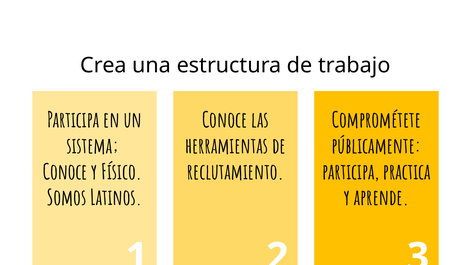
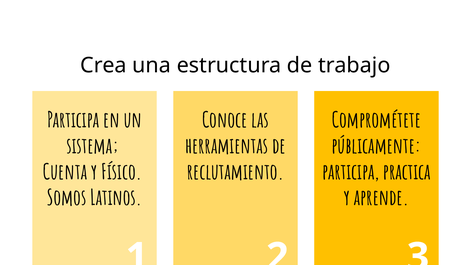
Conoce at (65, 172): Conoce -> Cuenta
